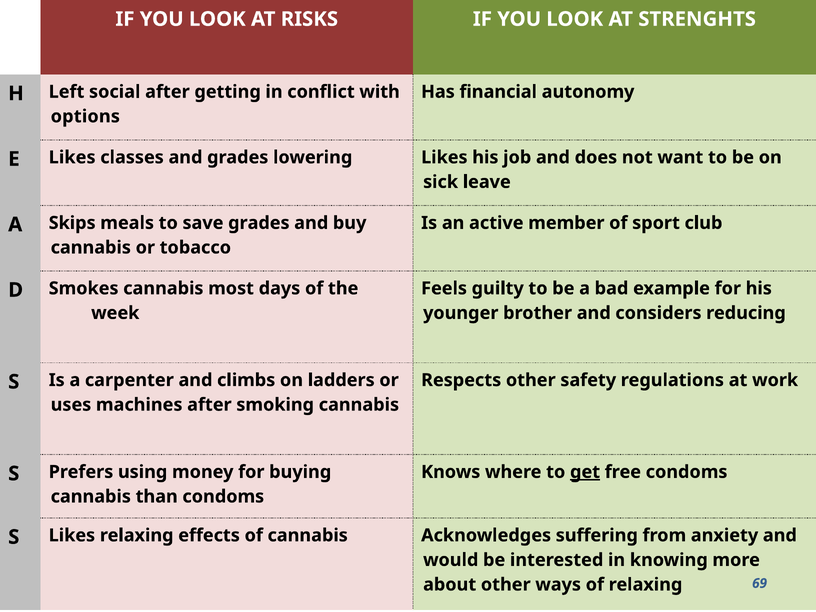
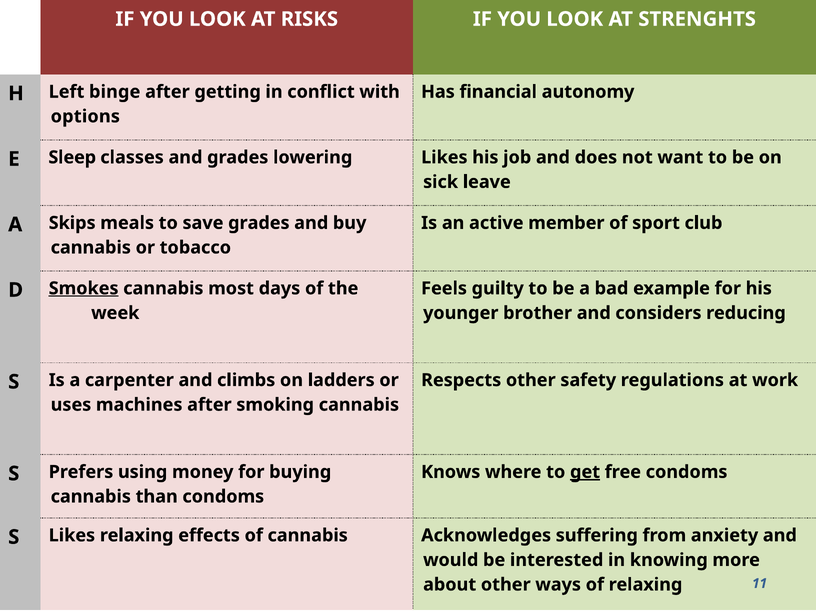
social: social -> binge
E Likes: Likes -> Sleep
Smokes underline: none -> present
69: 69 -> 11
